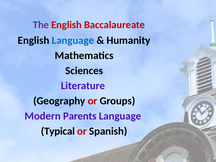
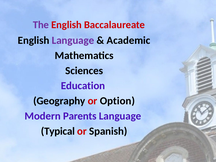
Language at (73, 40) colour: blue -> purple
Humanity: Humanity -> Academic
Literature: Literature -> Education
Groups: Groups -> Option
